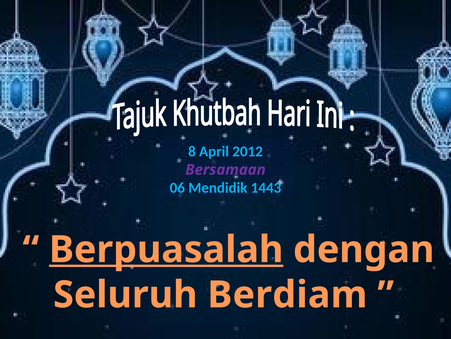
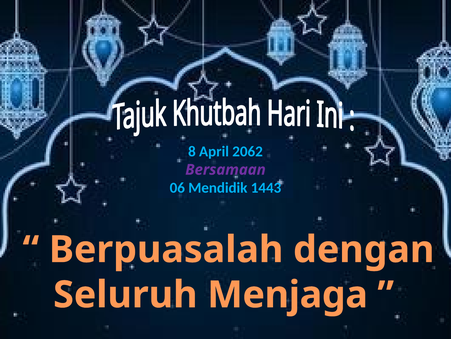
2012: 2012 -> 2062
Berpuasalah underline: present -> none
Berdiam: Berdiam -> Menjaga
